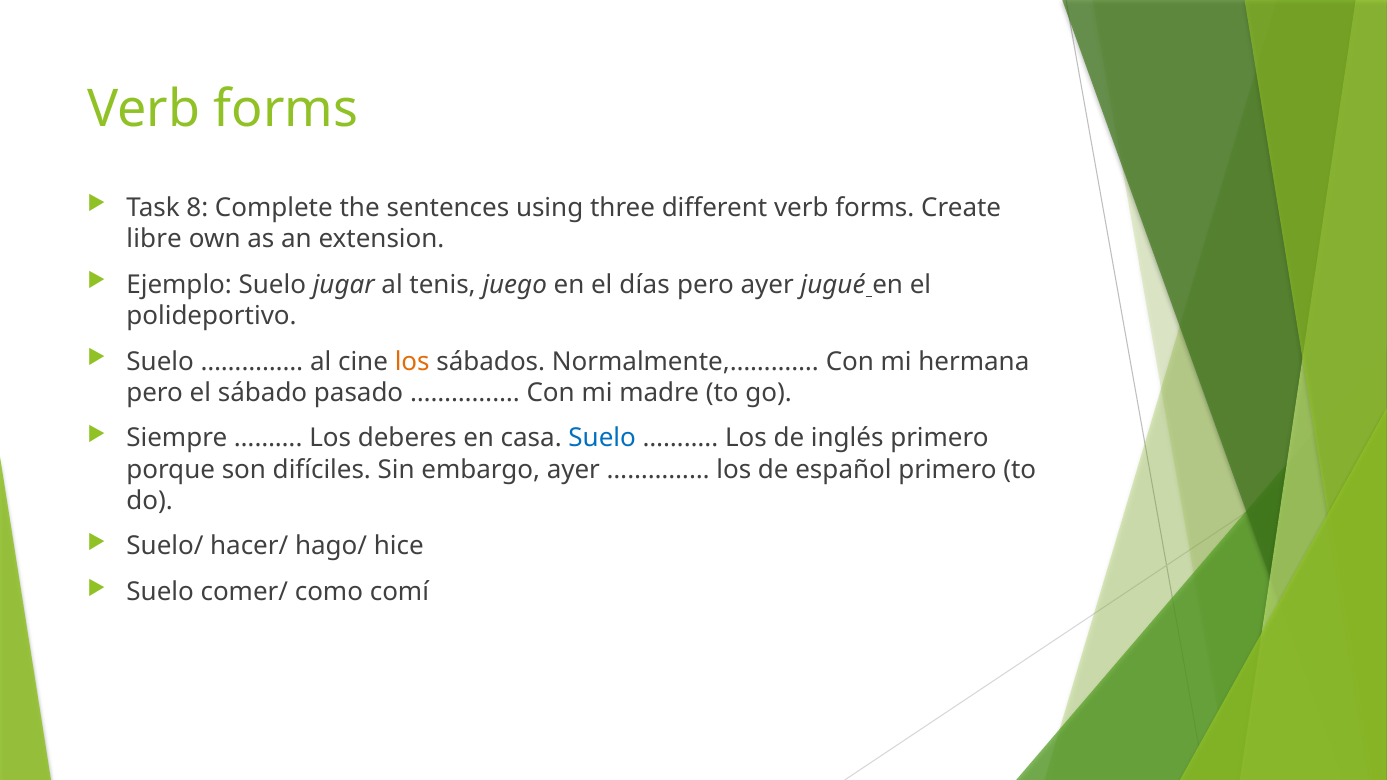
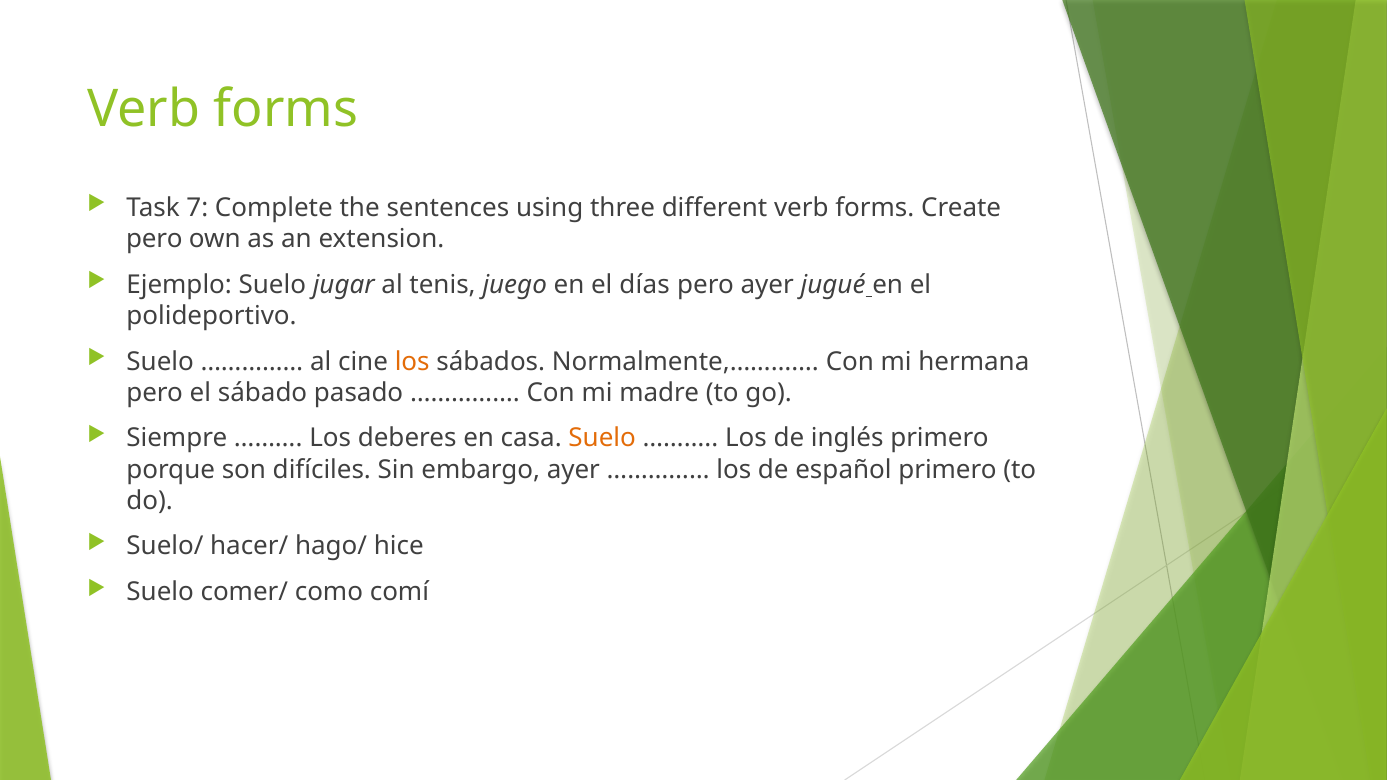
8: 8 -> 7
libre at (154, 239): libre -> pero
Suelo at (602, 438) colour: blue -> orange
